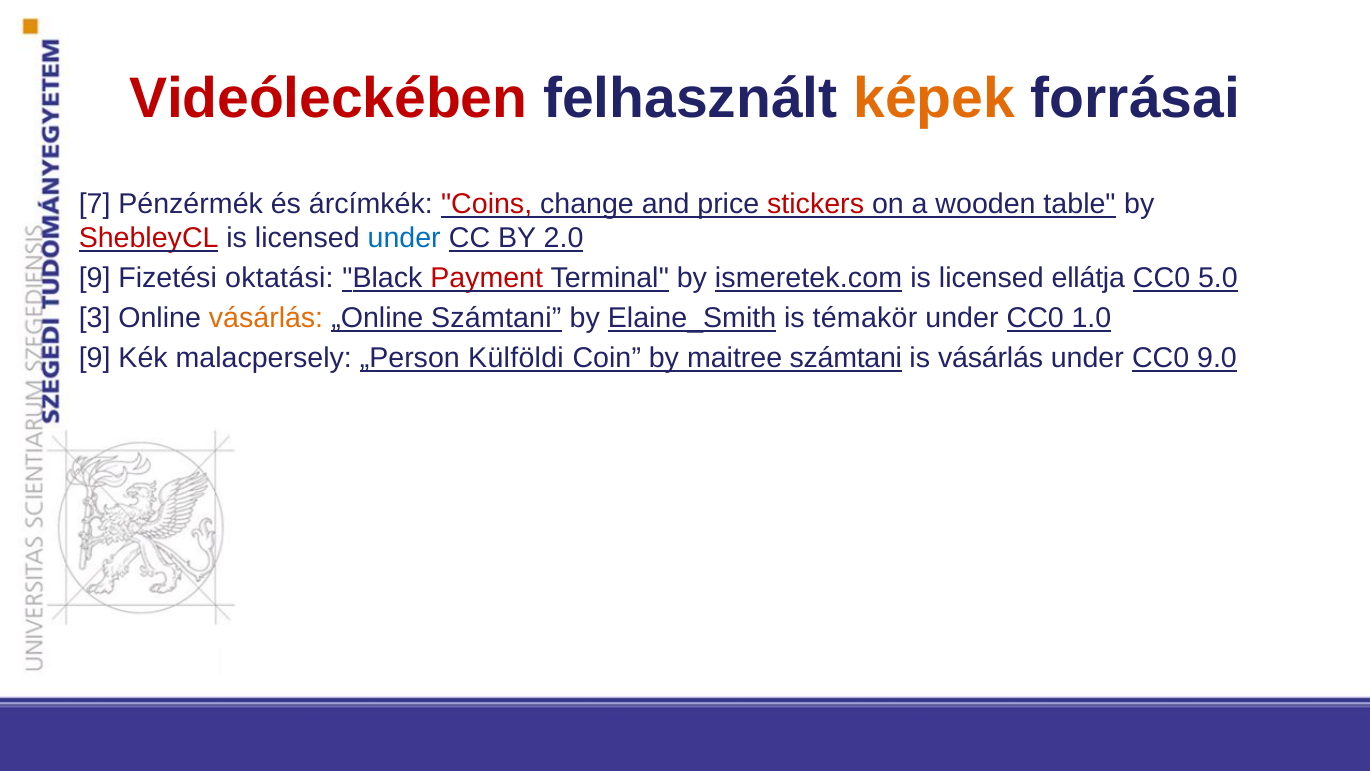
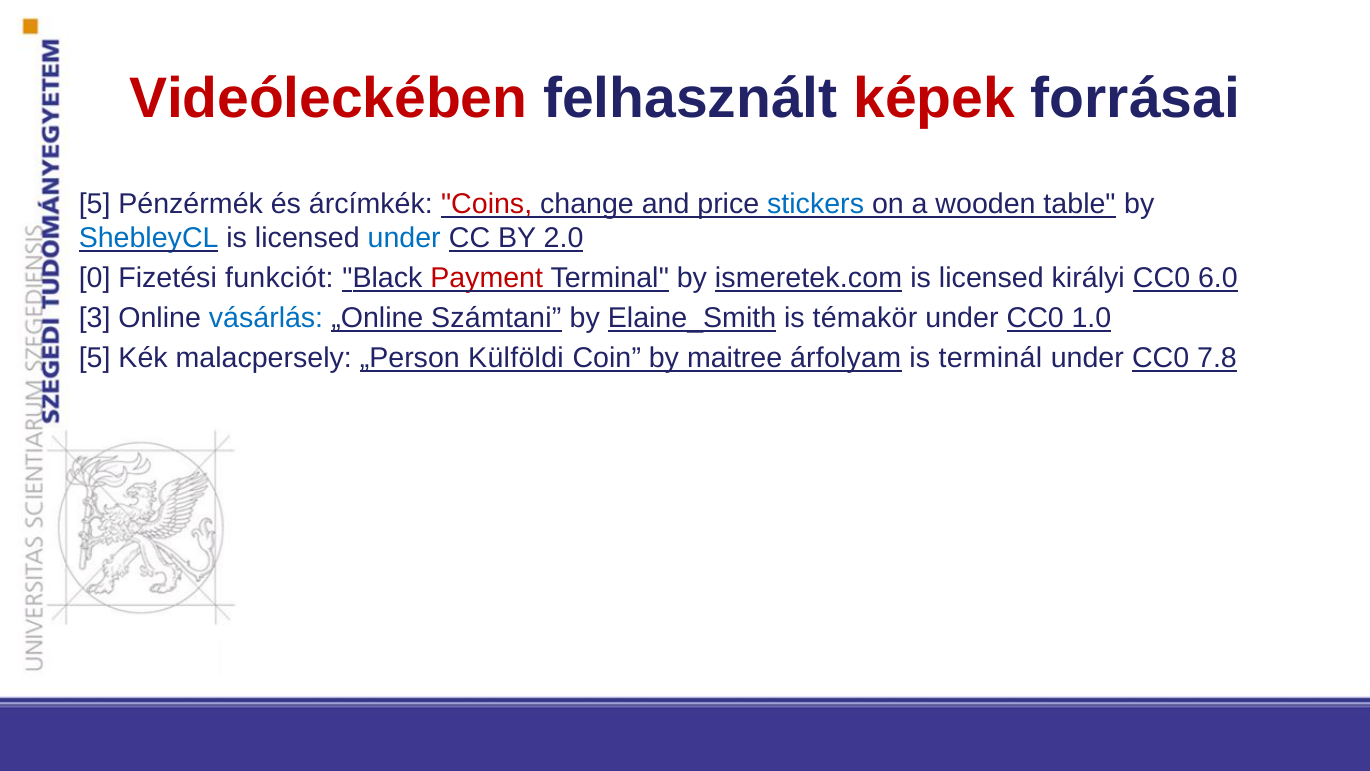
képek colour: orange -> red
7 at (95, 204): 7 -> 5
stickers colour: red -> blue
ShebleyCL colour: red -> blue
9 at (95, 278): 9 -> 0
oktatási: oktatási -> funkciót
ellátja: ellátja -> királyi
5.0: 5.0 -> 6.0
vásárlás at (266, 318) colour: orange -> blue
9 at (95, 358): 9 -> 5
maitree számtani: számtani -> árfolyam
is vásárlás: vásárlás -> terminál
9.0: 9.0 -> 7.8
